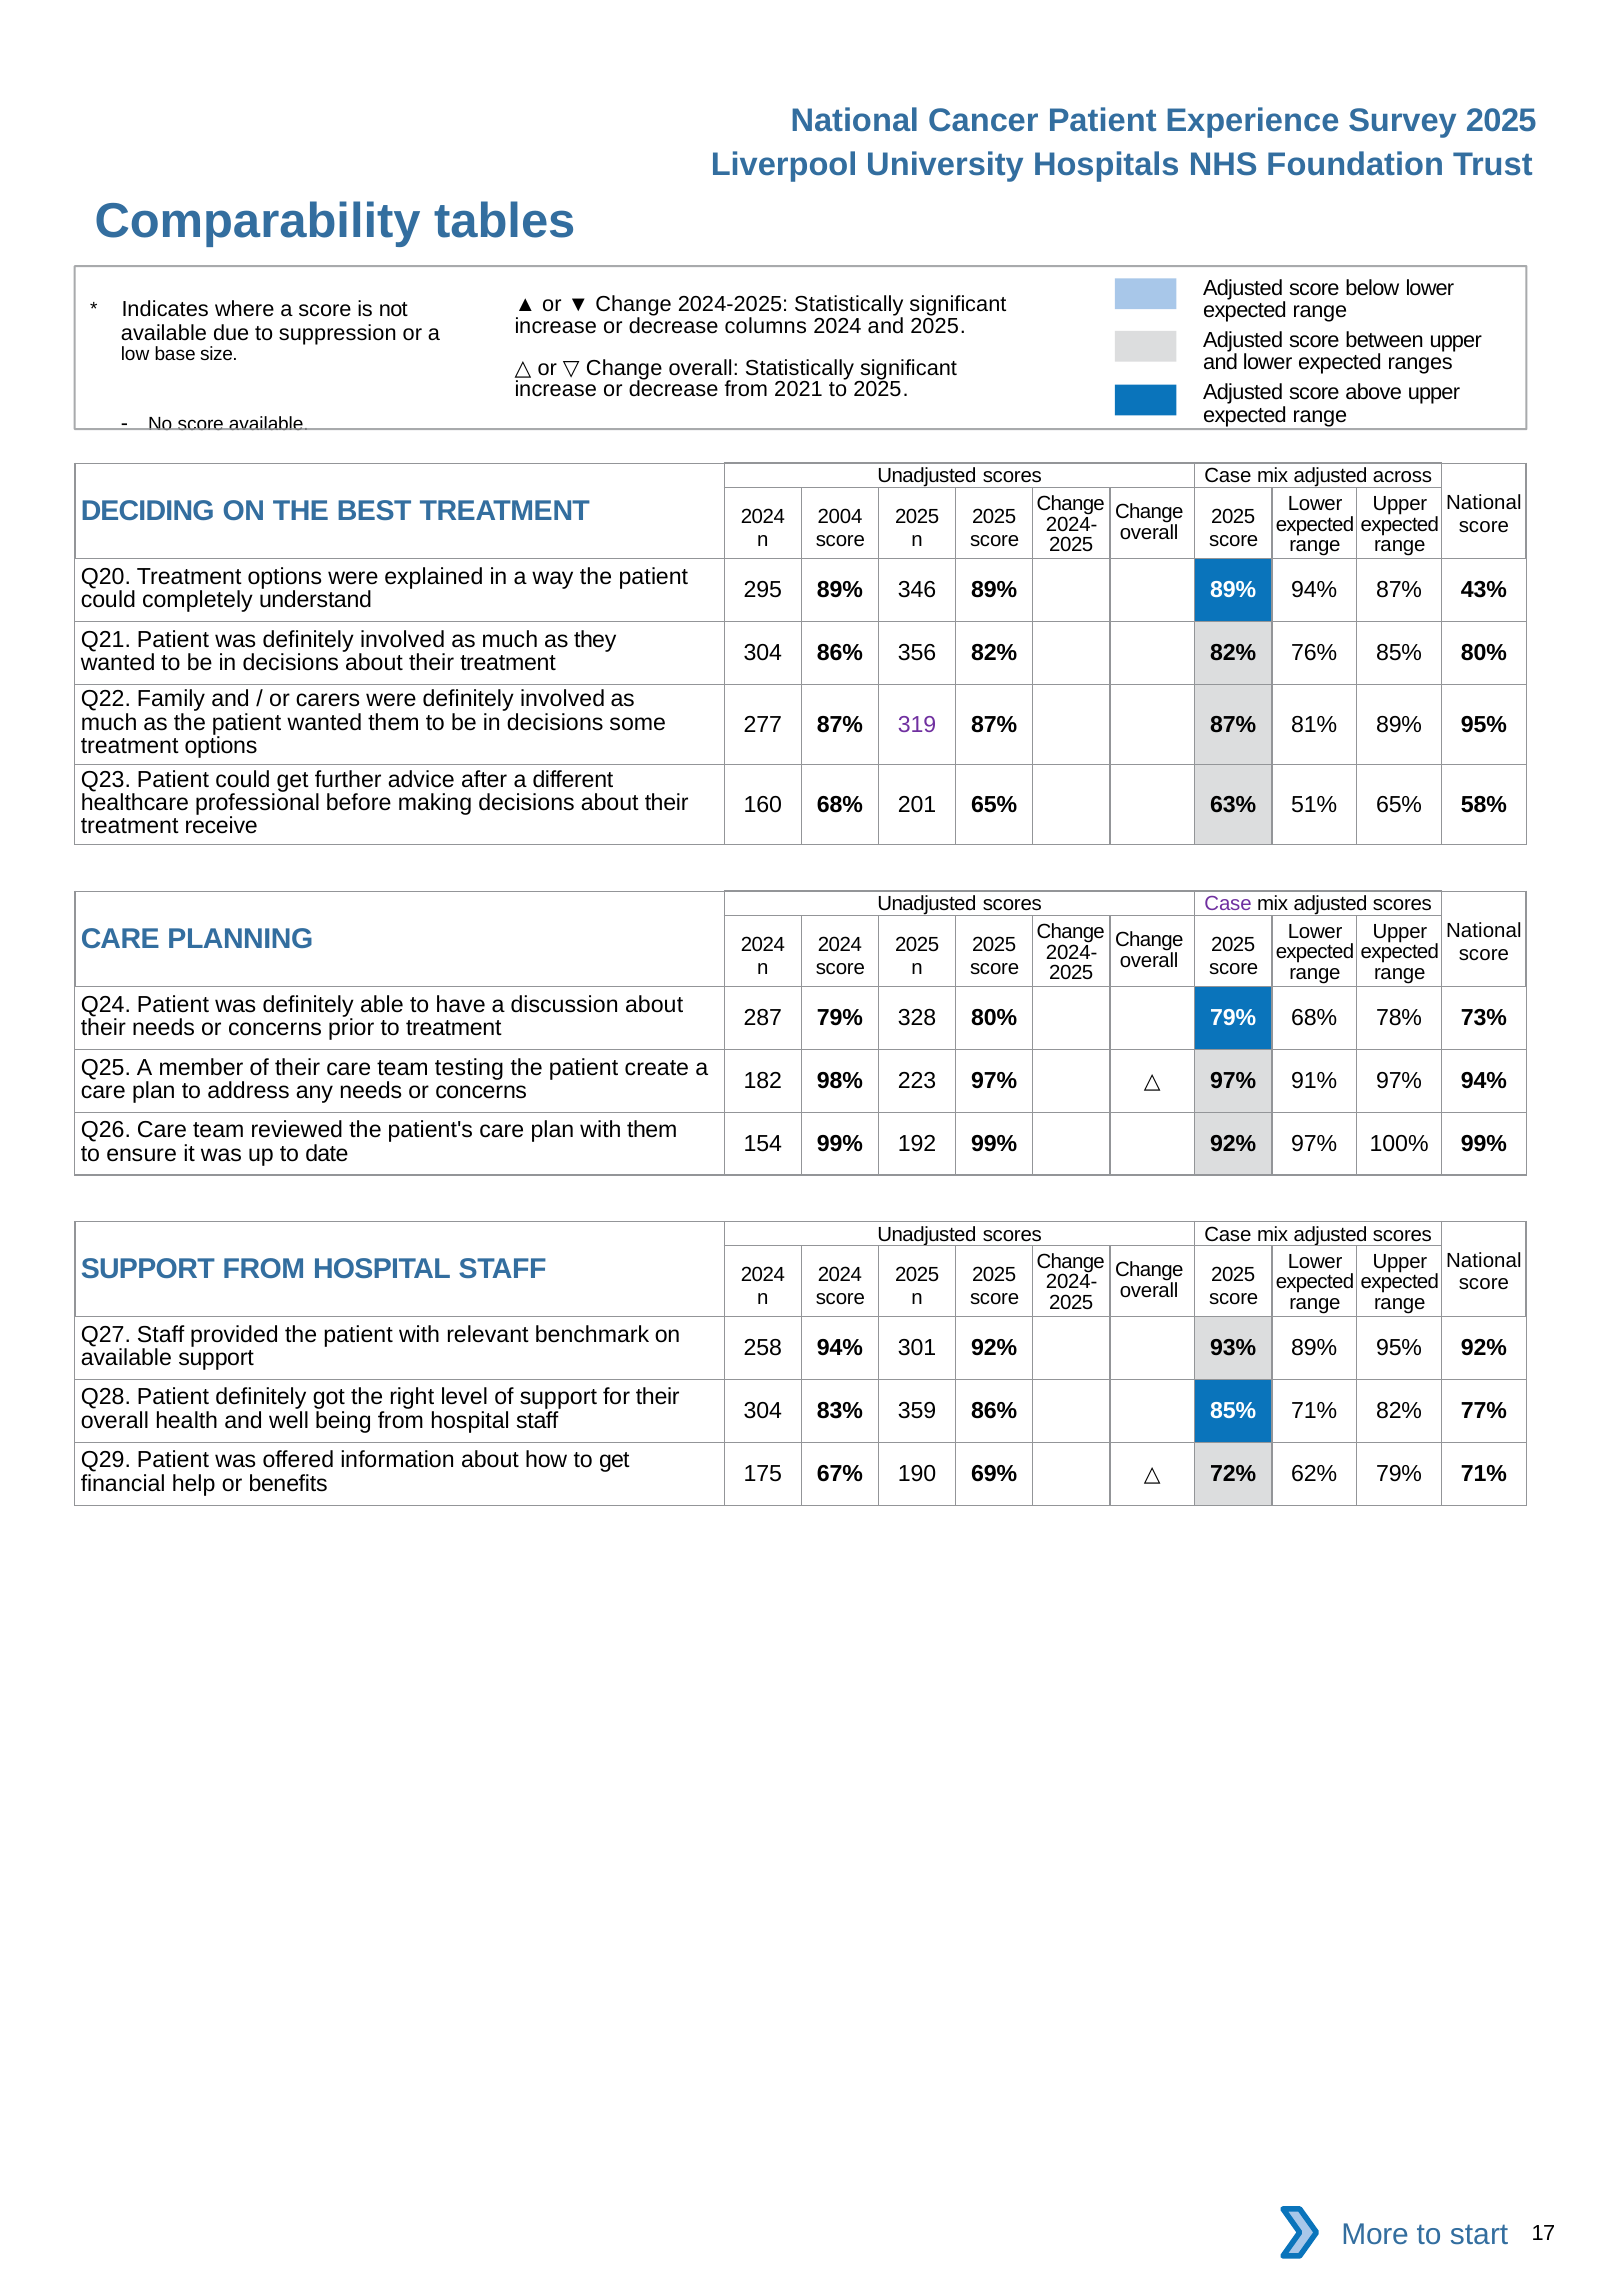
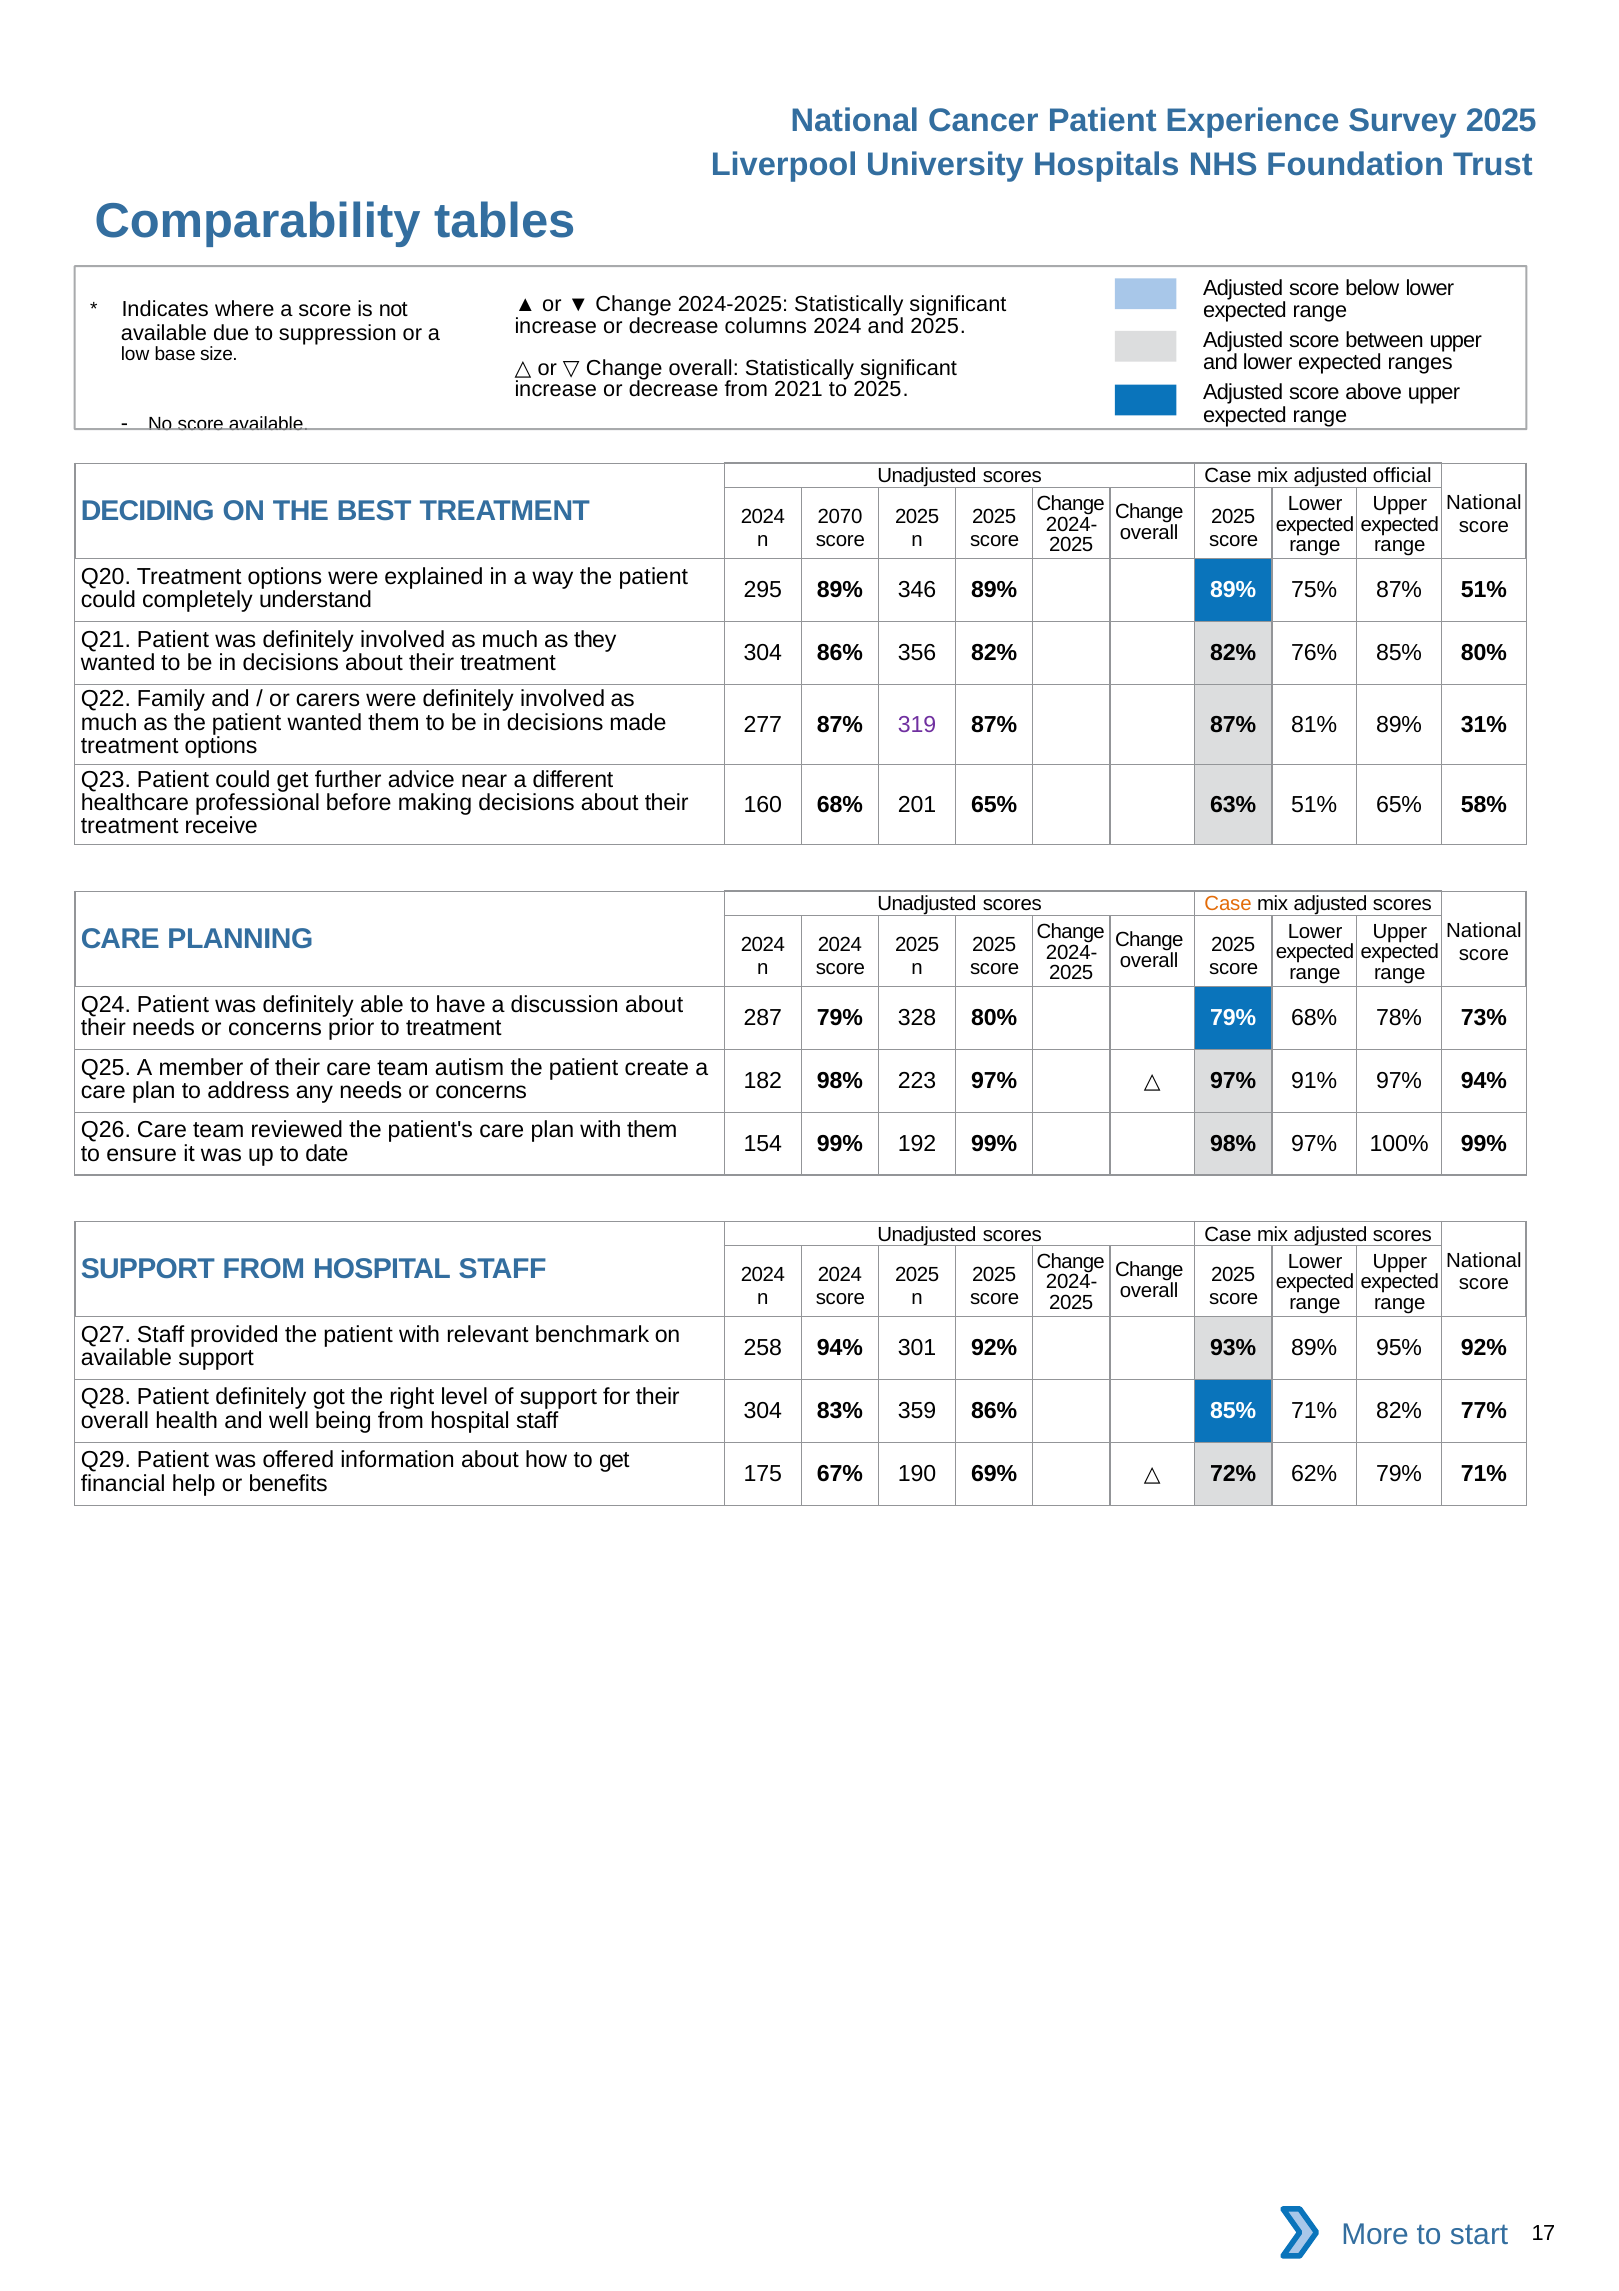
across: across -> official
2004: 2004 -> 2070
89% 94%: 94% -> 75%
87% 43%: 43% -> 51%
some: some -> made
81% 89% 95%: 95% -> 31%
after: after -> near
Case at (1228, 904) colour: purple -> orange
testing: testing -> autism
99% 92%: 92% -> 98%
